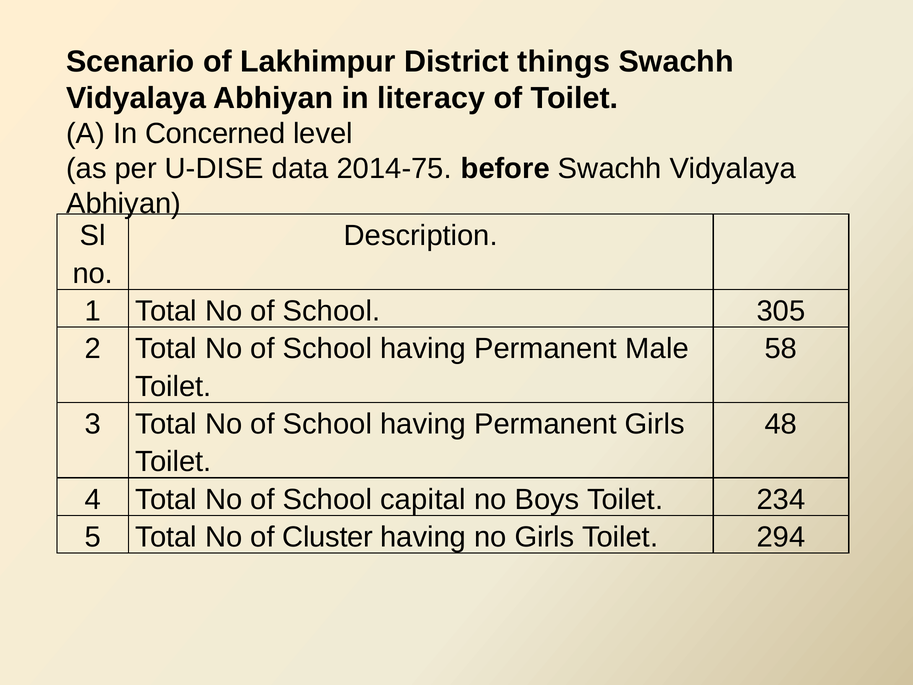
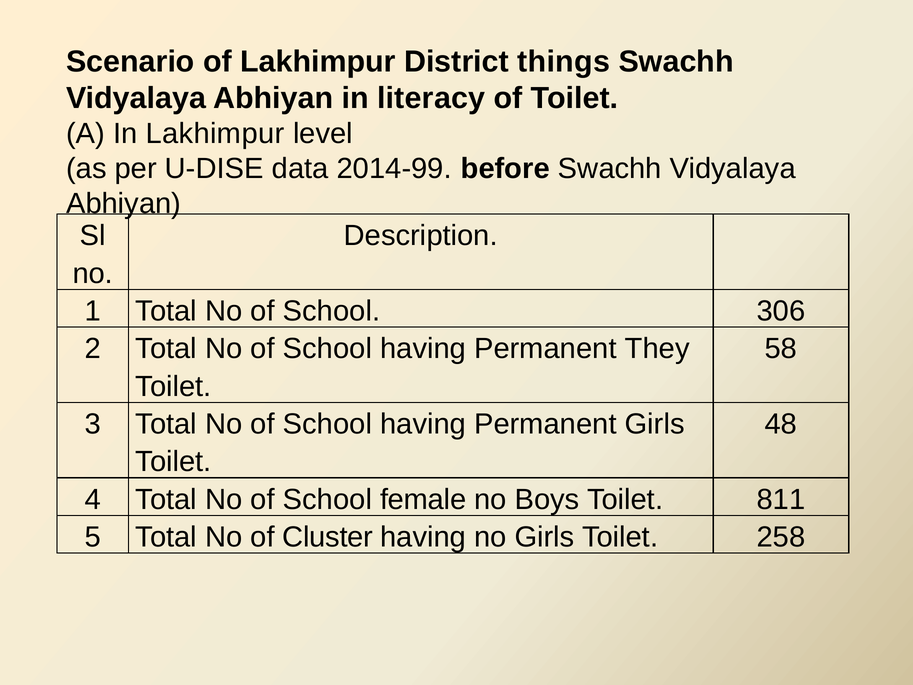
In Concerned: Concerned -> Lakhimpur
2014-75: 2014-75 -> 2014-99
305: 305 -> 306
Male: Male -> They
capital: capital -> female
234: 234 -> 811
294: 294 -> 258
